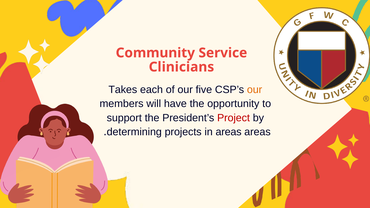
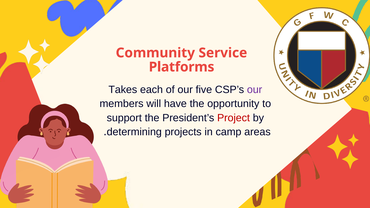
Clinicians: Clinicians -> Platforms
our at (255, 90) colour: orange -> purple
in areas: areas -> camp
